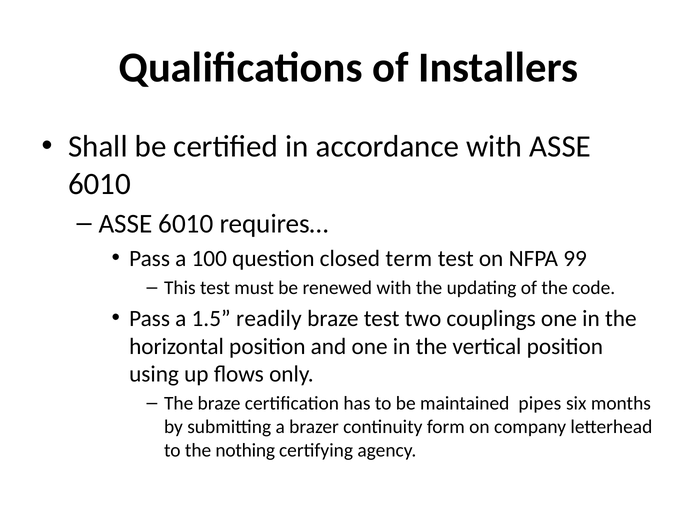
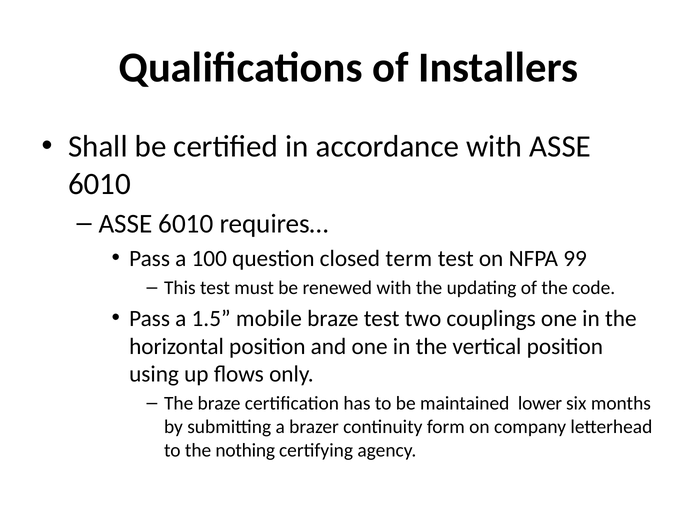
readily: readily -> mobile
pipes: pipes -> lower
